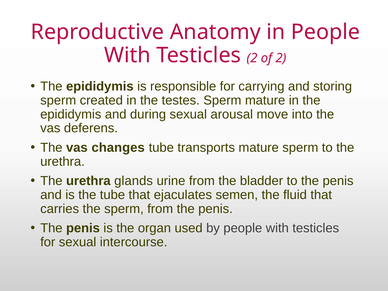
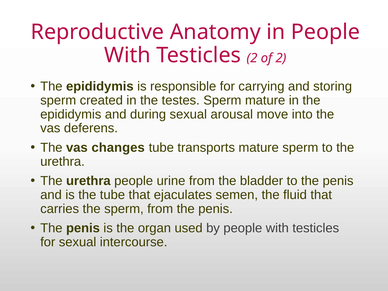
urethra glands: glands -> people
